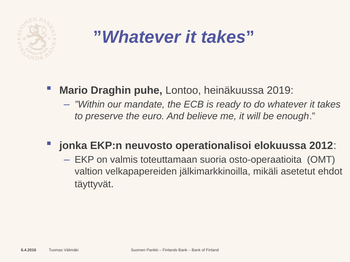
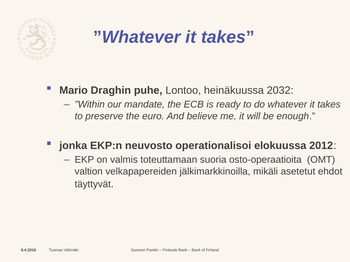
2019: 2019 -> 2032
